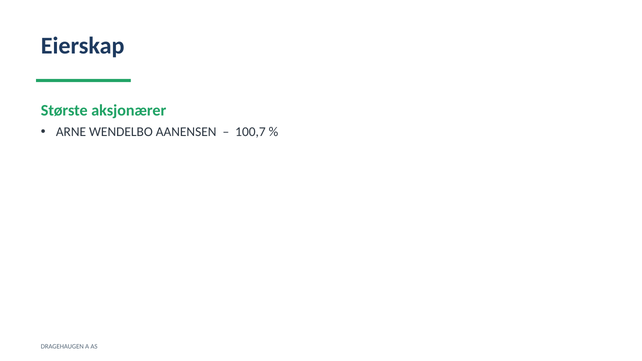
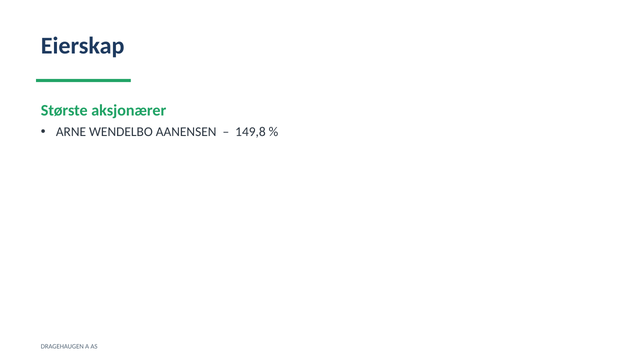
100,7: 100,7 -> 149,8
